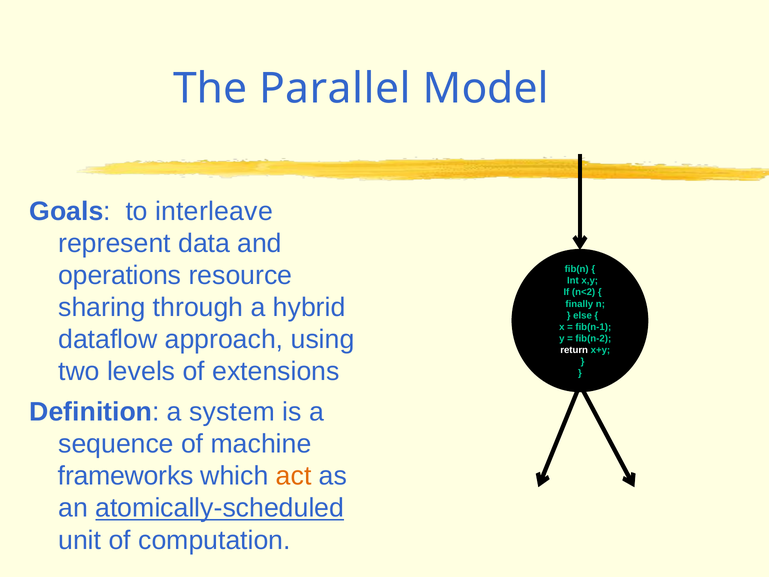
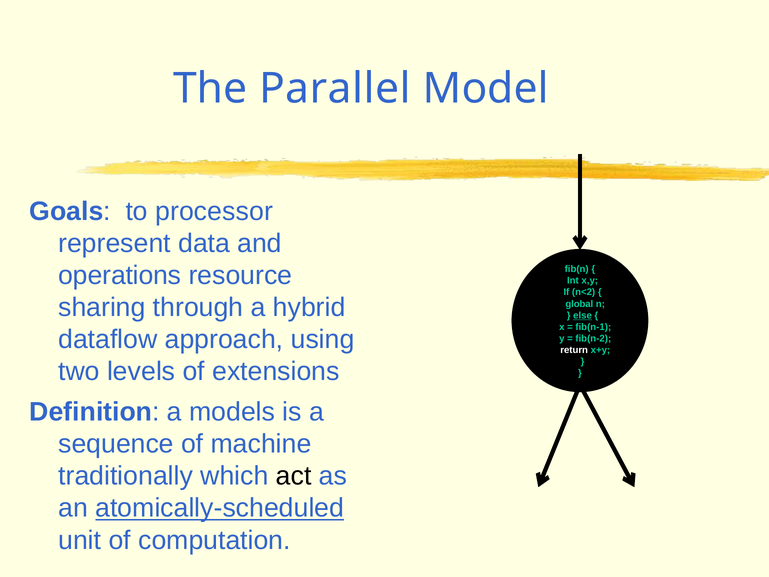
interleave: interleave -> processor
finally: finally -> global
else underline: none -> present
system: system -> models
frameworks: frameworks -> traditionally
act colour: orange -> black
